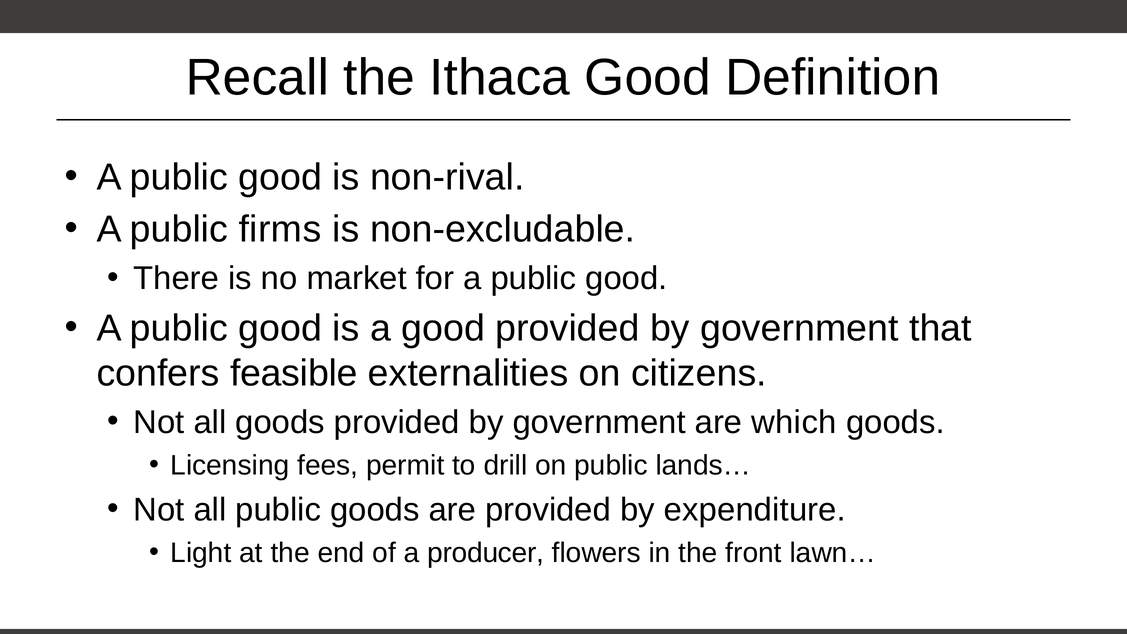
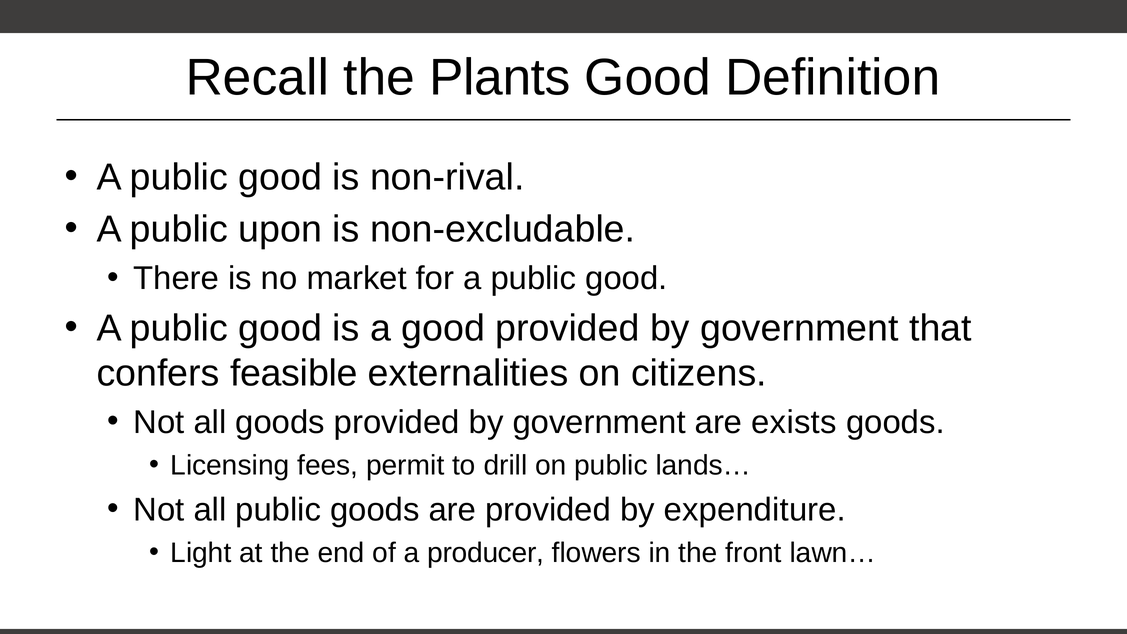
Ithaca: Ithaca -> Plants
firms: firms -> upon
which: which -> exists
